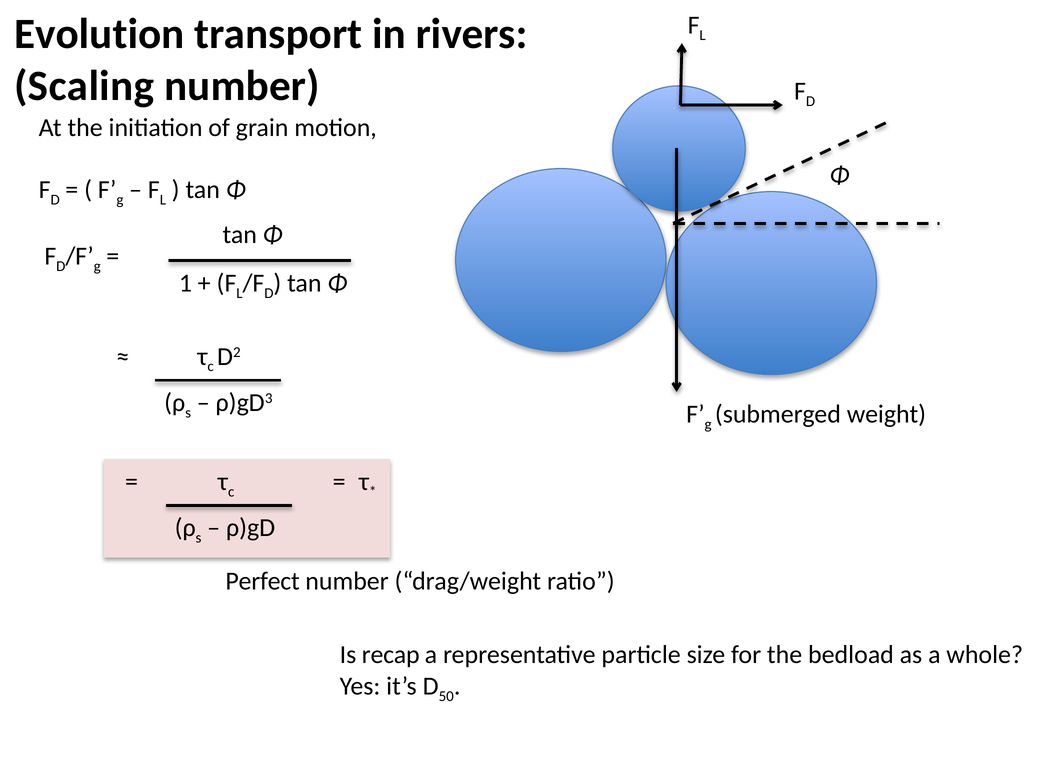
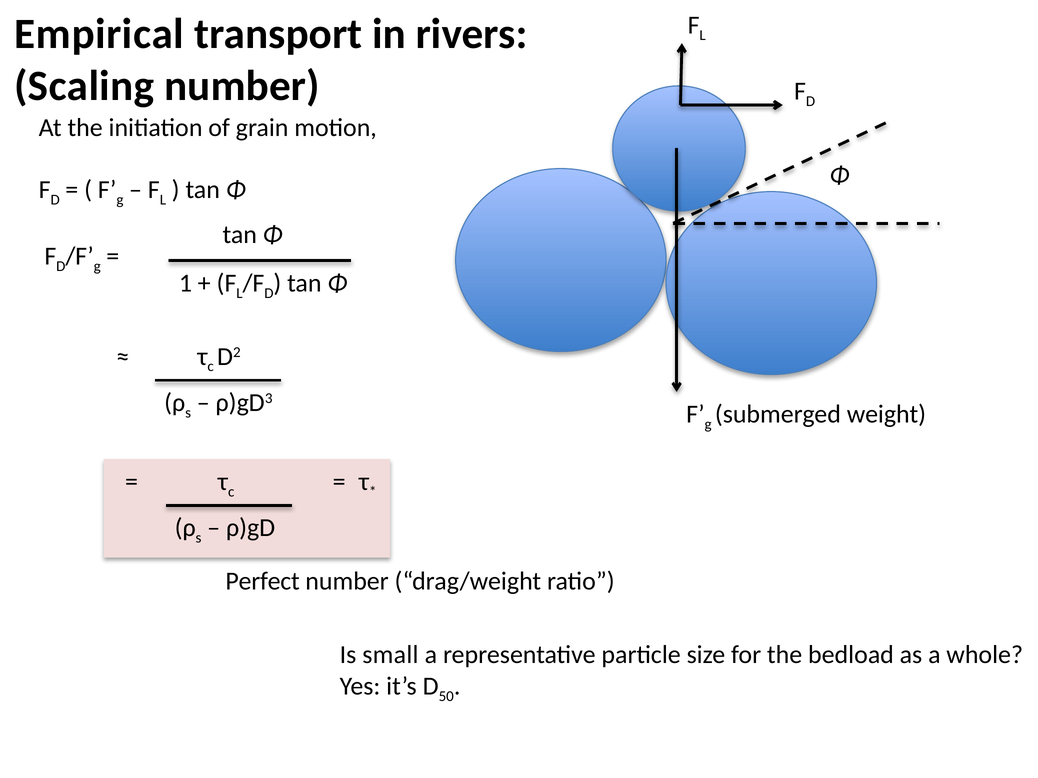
Evolution: Evolution -> Empirical
recap: recap -> small
